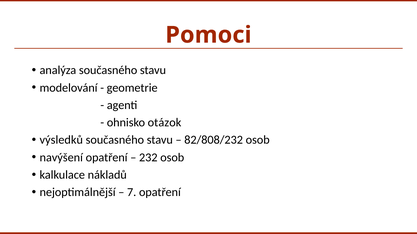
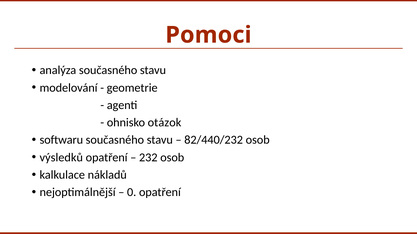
výsledků: výsledků -> softwaru
82/808/232: 82/808/232 -> 82/440/232
navýšení: navýšení -> výsledků
7: 7 -> 0
